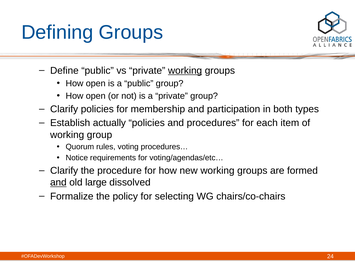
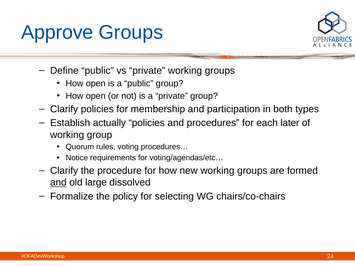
Defining: Defining -> Approve
working at (185, 71) underline: present -> none
item: item -> later
